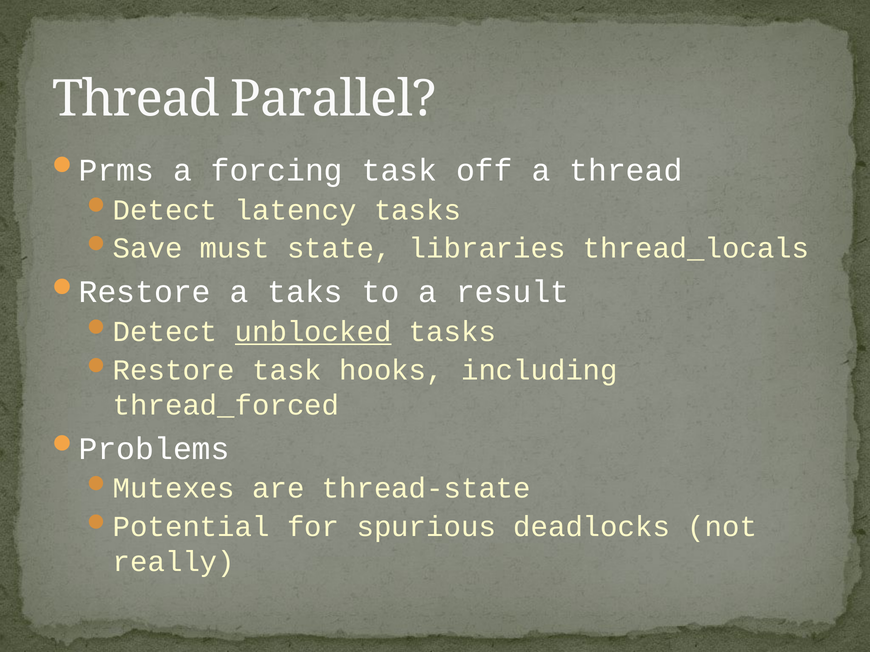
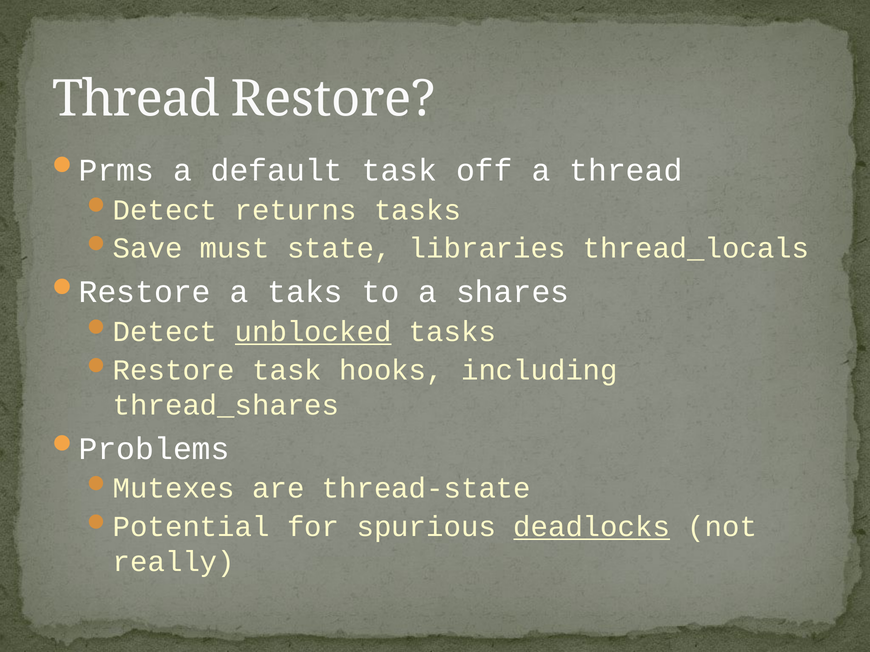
Thread Parallel: Parallel -> Restore
forcing: forcing -> default
latency: latency -> returns
result: result -> shares
thread_forced: thread_forced -> thread_shares
deadlocks underline: none -> present
